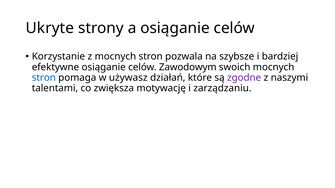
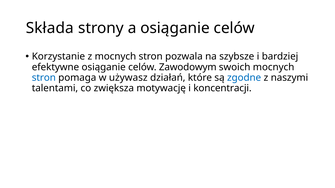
Ukryte: Ukryte -> Składa
zgodne colour: purple -> blue
zarządzaniu: zarządzaniu -> koncentracji
